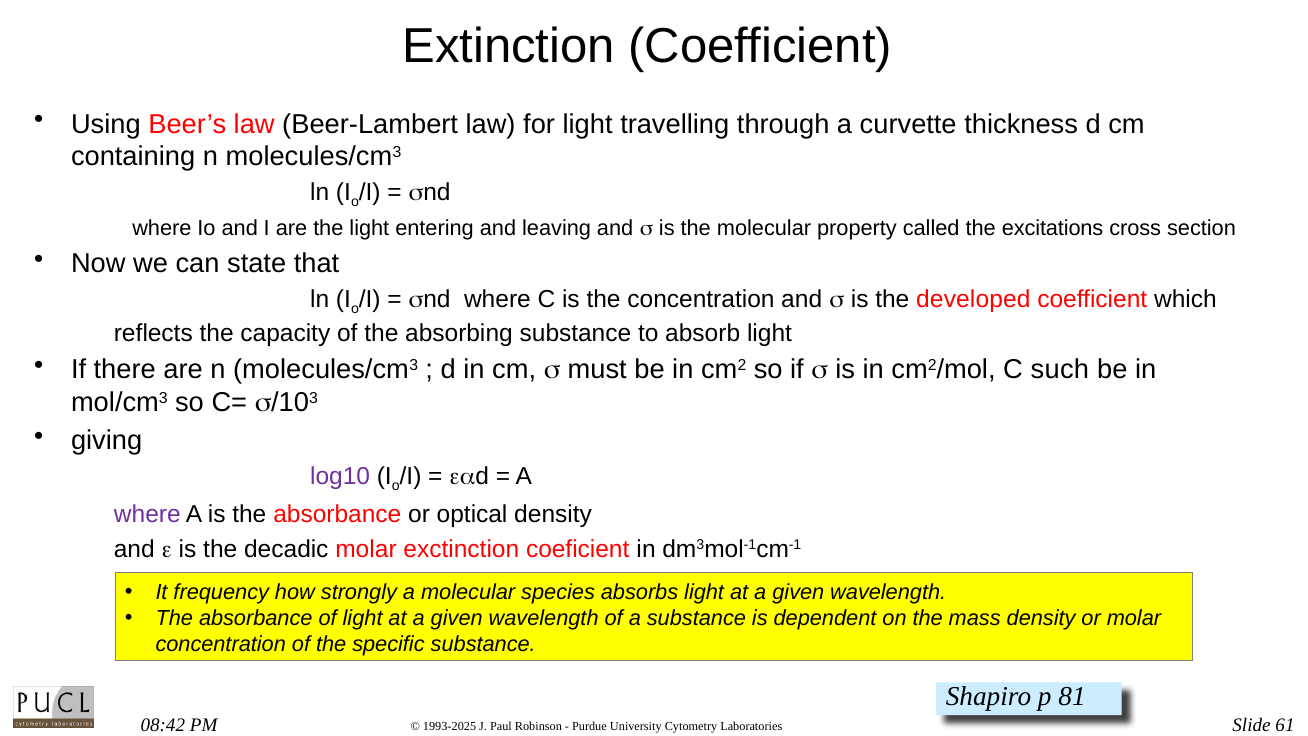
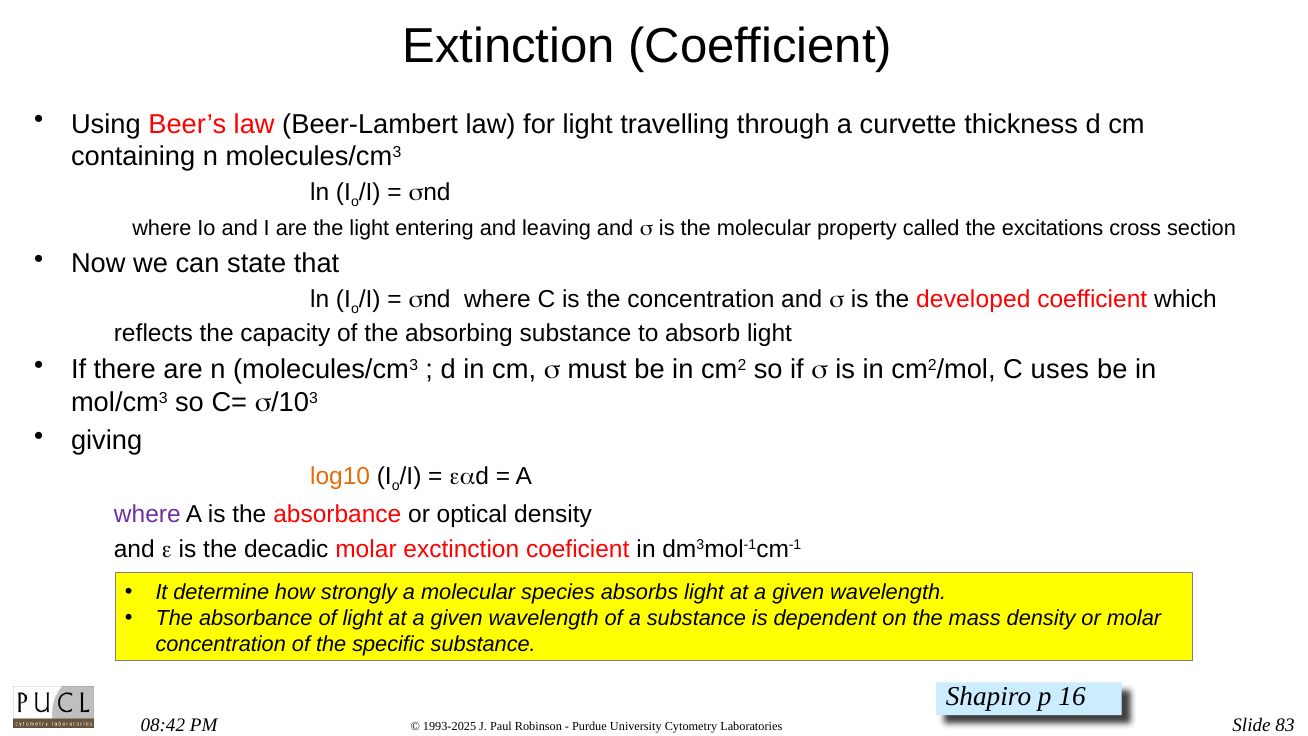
such: such -> uses
log10 colour: purple -> orange
frequency: frequency -> determine
81: 81 -> 16
61: 61 -> 83
